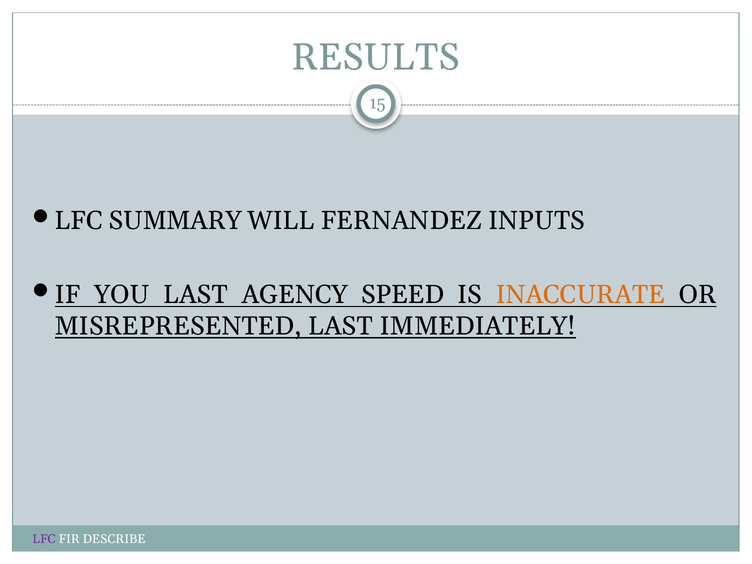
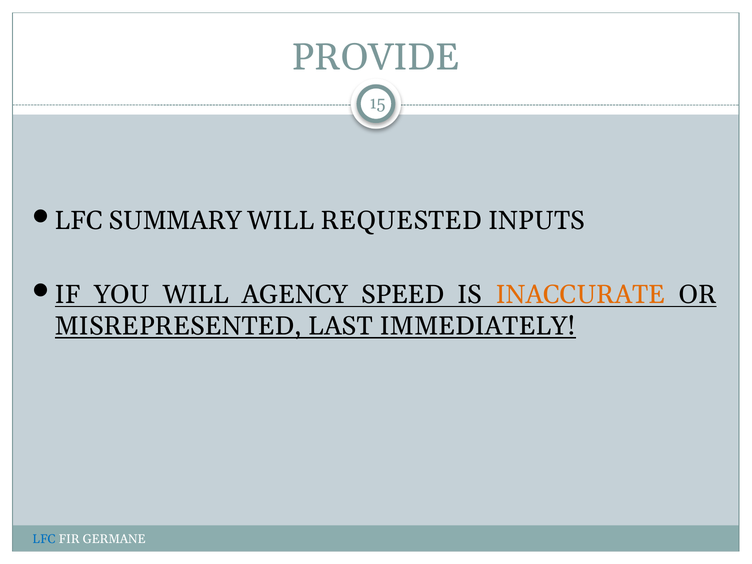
RESULTS: RESULTS -> PROVIDE
FERNANDEZ: FERNANDEZ -> REQUESTED
YOU LAST: LAST -> WILL
LFC at (44, 539) colour: purple -> blue
DESCRIBE: DESCRIBE -> GERMANE
